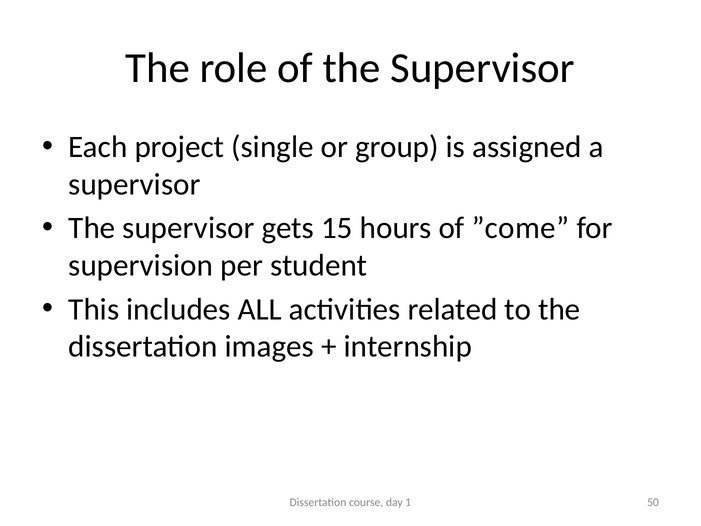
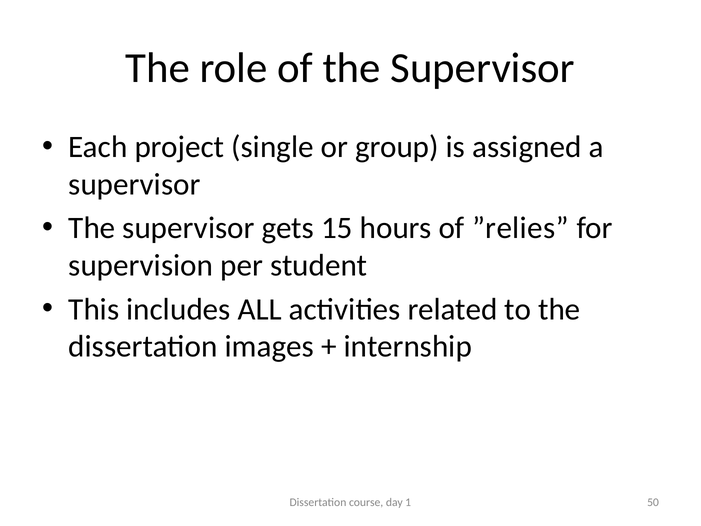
”come: ”come -> ”relies
